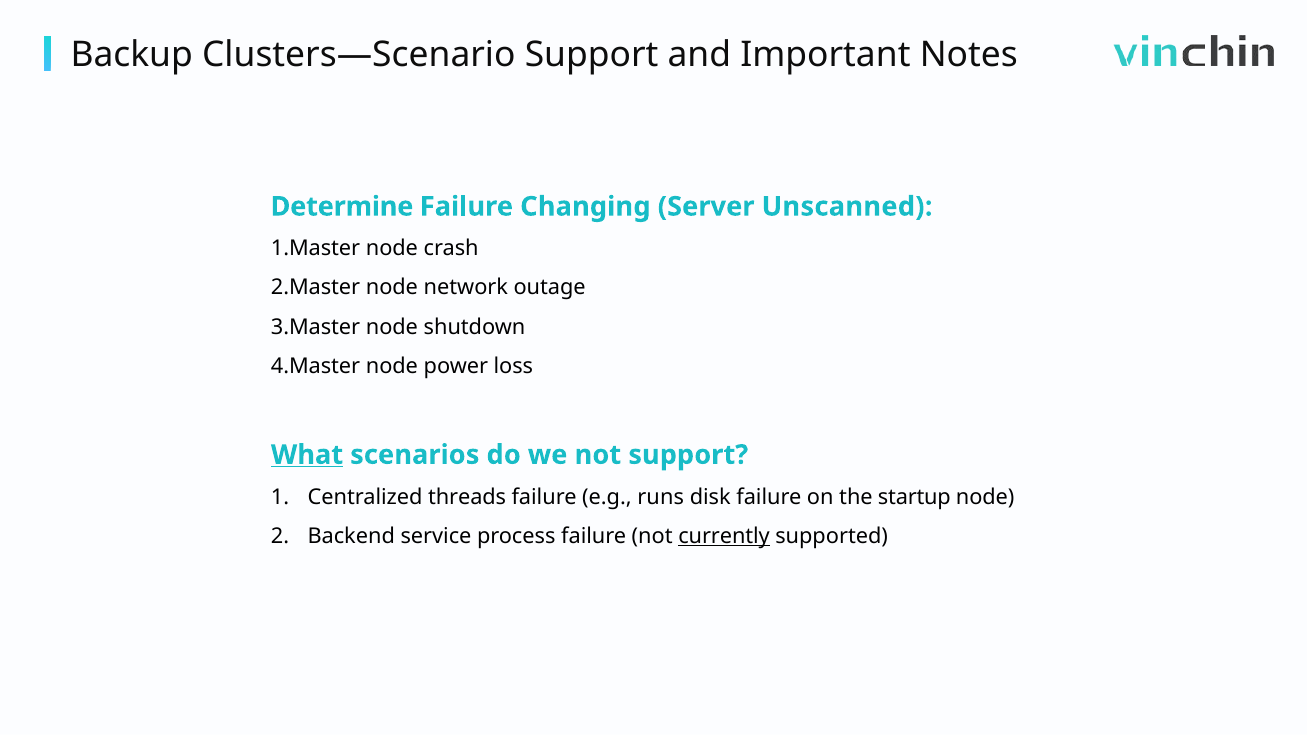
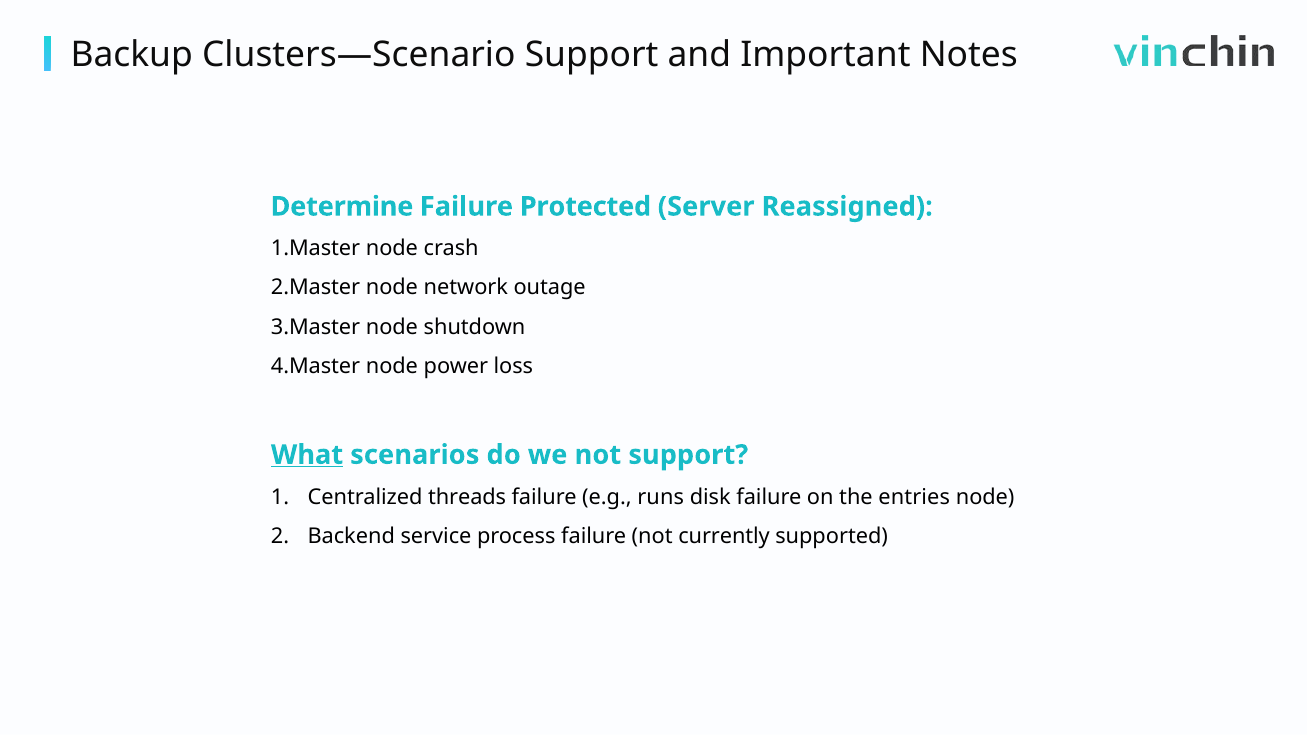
Changing: Changing -> Protected
Unscanned: Unscanned -> Reassigned
startup: startup -> entries
currently underline: present -> none
